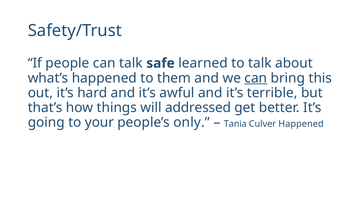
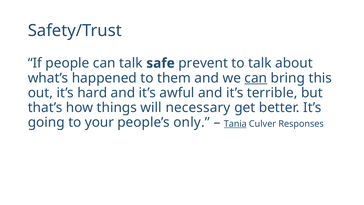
learned: learned -> prevent
addressed: addressed -> necessary
Tania underline: none -> present
Culver Happened: Happened -> Responses
